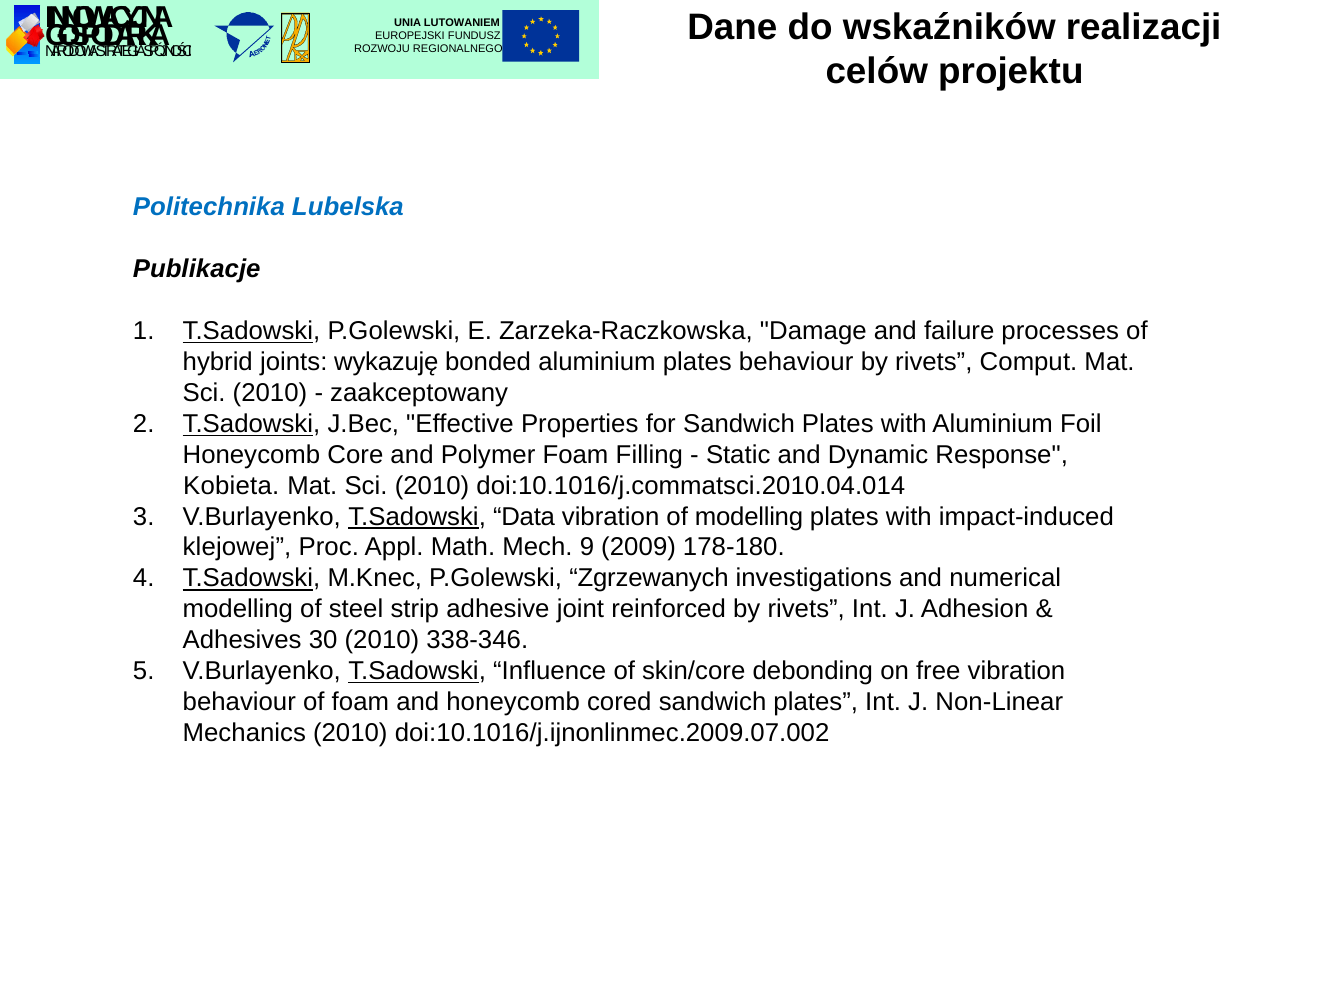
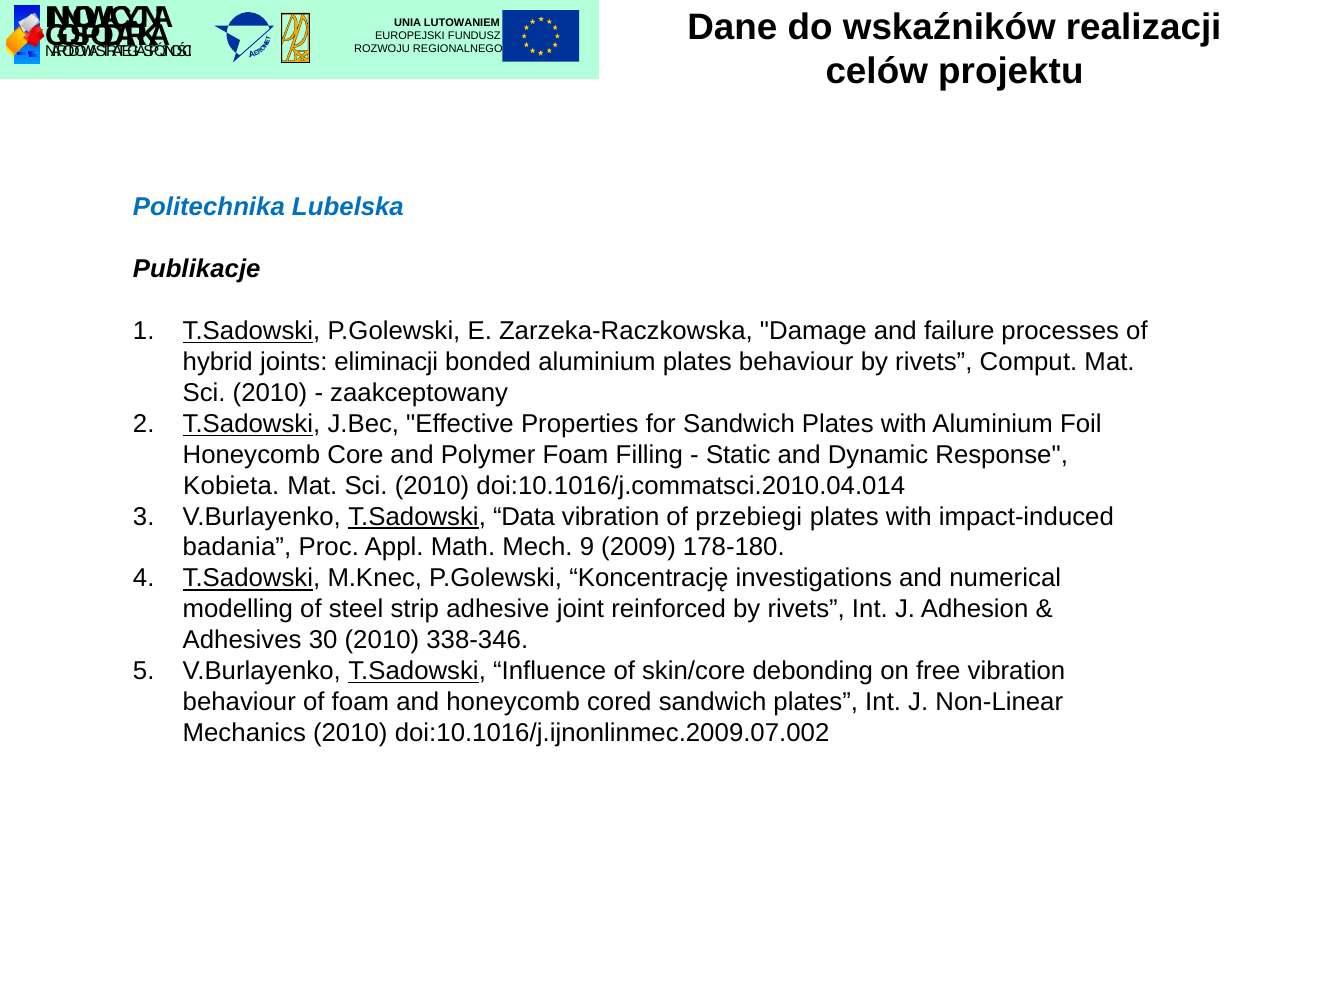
wykazuję: wykazuję -> eliminacji
of modelling: modelling -> przebiegi
klejowej: klejowej -> badania
Zgrzewanych: Zgrzewanych -> Koncentrację
